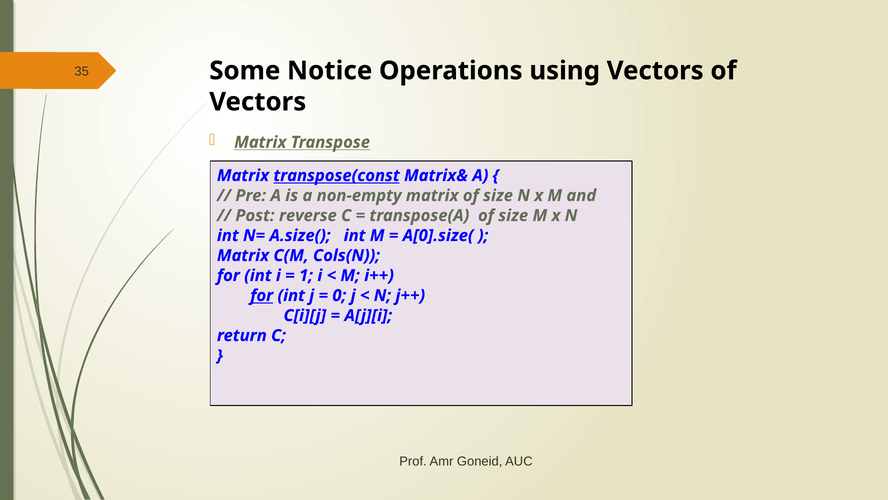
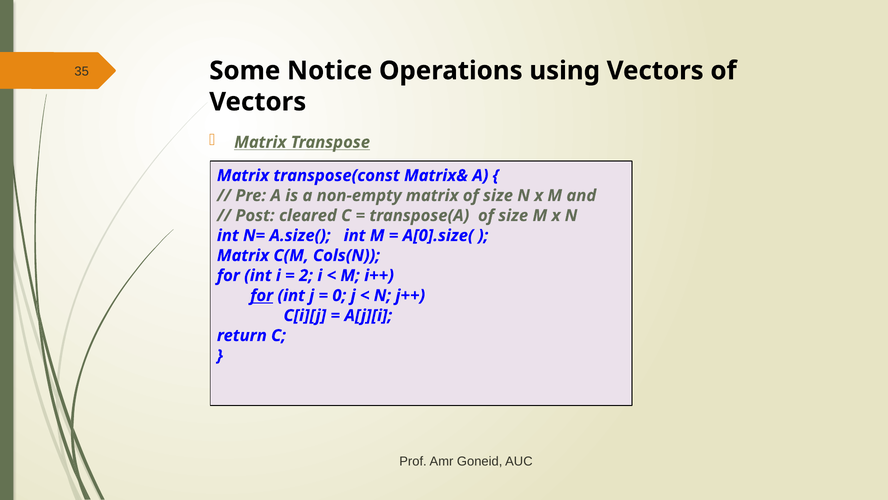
transpose(const underline: present -> none
reverse: reverse -> cleared
1: 1 -> 2
